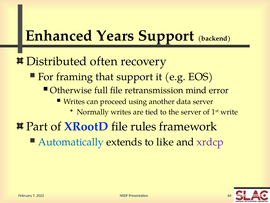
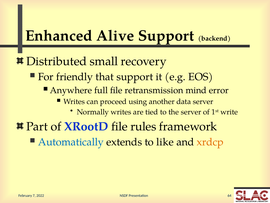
Years: Years -> Alive
often: often -> small
framing: framing -> friendly
Otherwise: Otherwise -> Anywhere
xrdcp colour: purple -> orange
